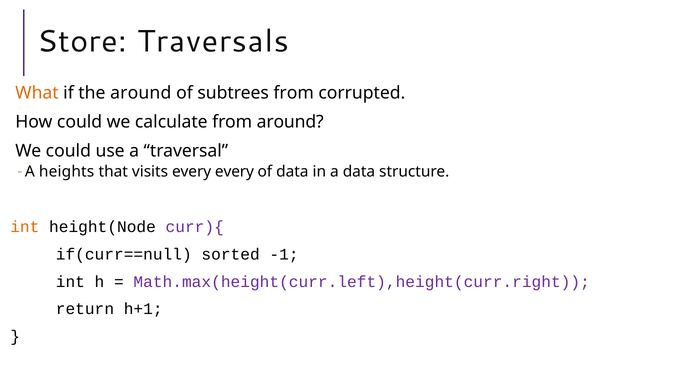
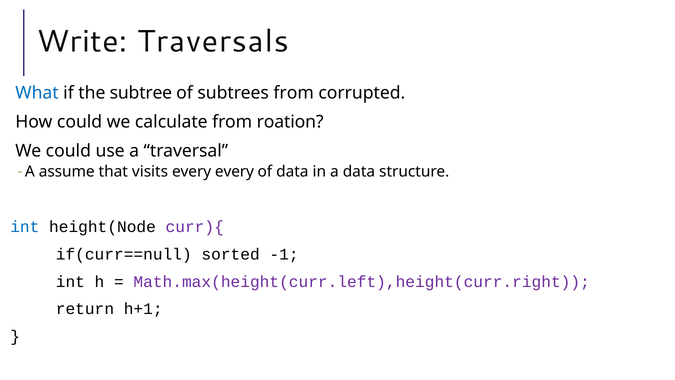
Store: Store -> Write
What colour: orange -> blue
the around: around -> subtree
from around: around -> roation
heights: heights -> assume
int at (25, 227) colour: orange -> blue
